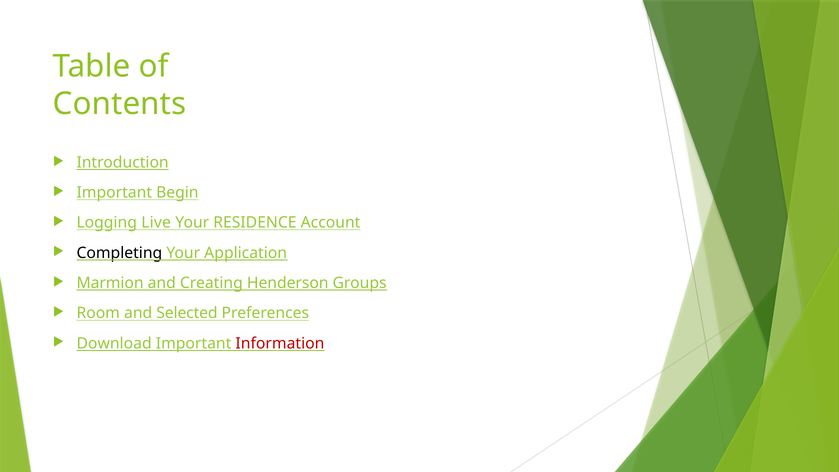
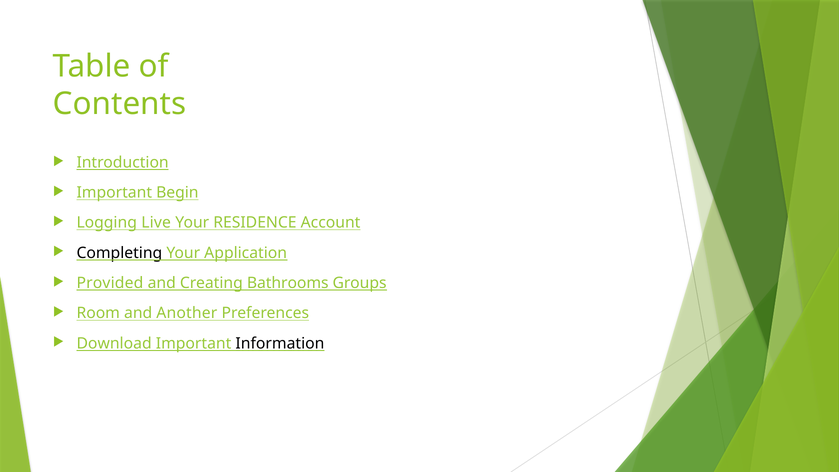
Marmion: Marmion -> Provided
Henderson: Henderson -> Bathrooms
Selected: Selected -> Another
Information colour: red -> black
